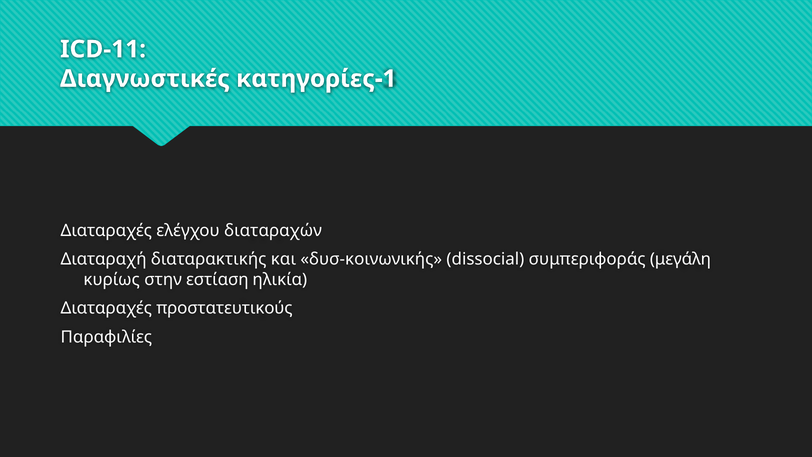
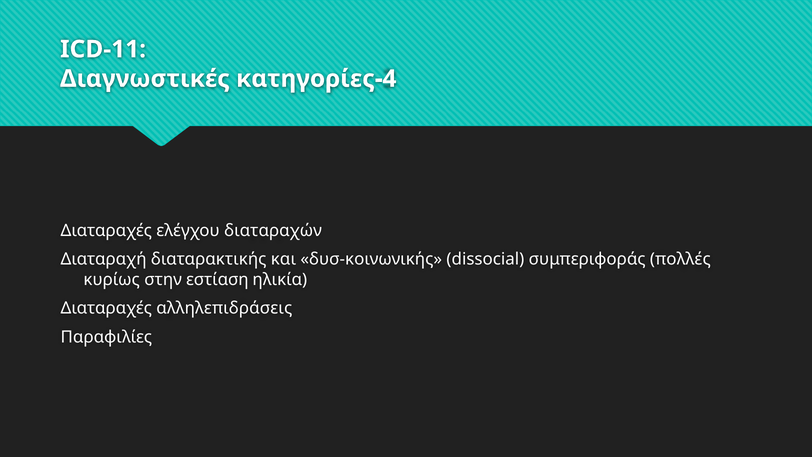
κατηγορίες-1: κατηγορίες-1 -> κατηγορίες-4
μεγάλη: μεγάλη -> πολλές
προστατευτικούς: προστατευτικούς -> αλληλεπιδράσεις
